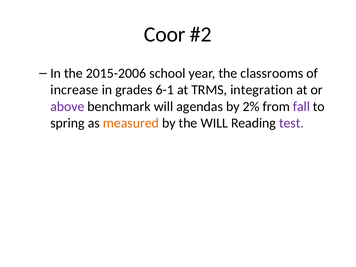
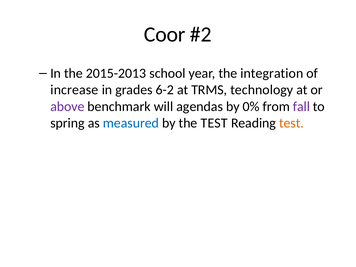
2015-2006: 2015-2006 -> 2015-2013
classrooms: classrooms -> integration
6-1: 6-1 -> 6-2
integration: integration -> technology
2%: 2% -> 0%
measured colour: orange -> blue
the WILL: WILL -> TEST
test at (291, 123) colour: purple -> orange
